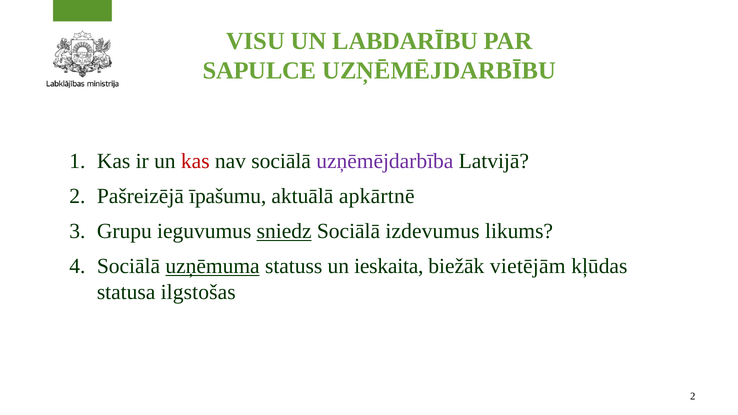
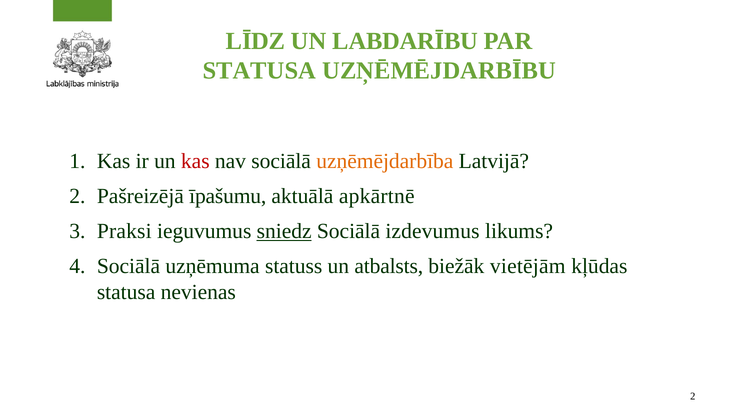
VISU: VISU -> LĪDZ
SAPULCE at (259, 71): SAPULCE -> STATUSA
uzņēmējdarbība colour: purple -> orange
Grupu: Grupu -> Praksi
uzņēmuma underline: present -> none
ieskaita: ieskaita -> atbalsts
ilgstošas: ilgstošas -> nevienas
